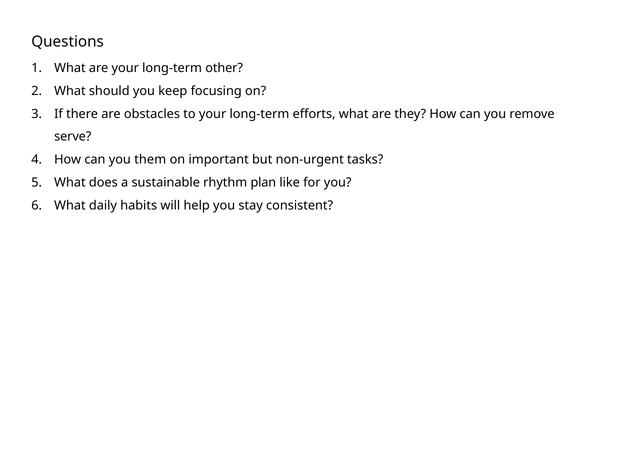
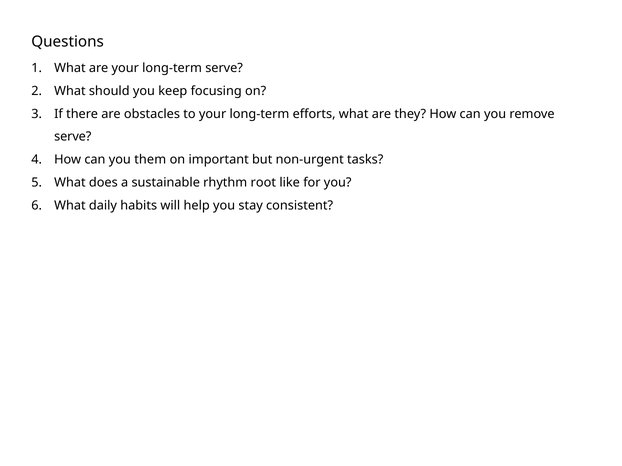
long-term other: other -> serve
plan: plan -> root
